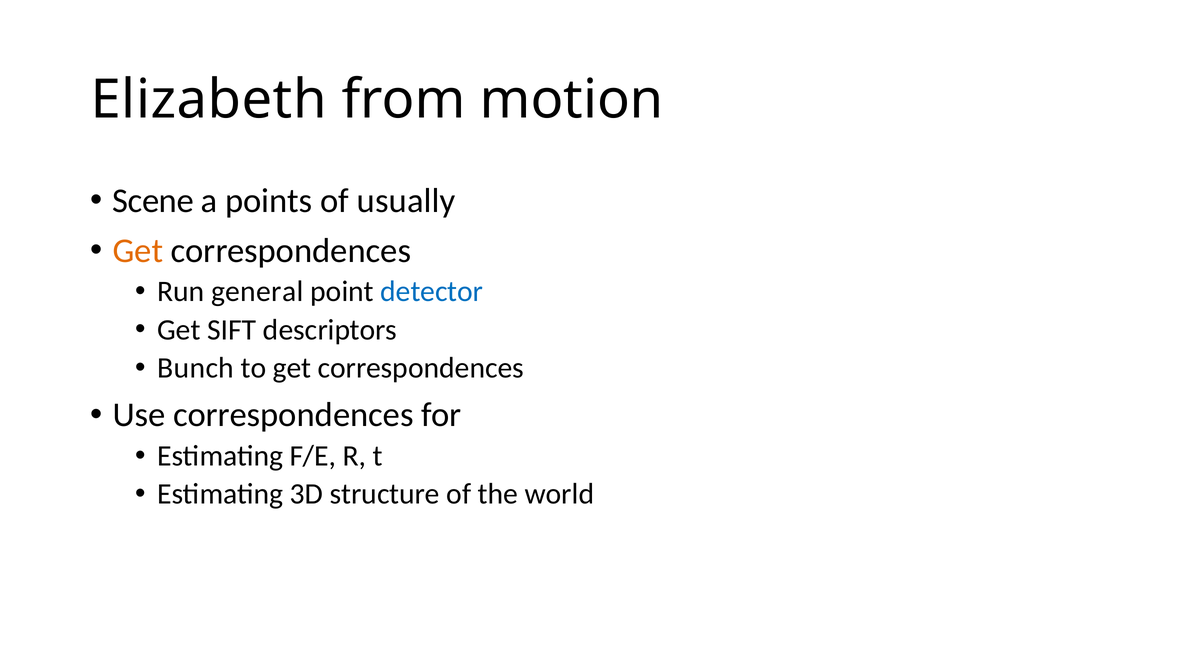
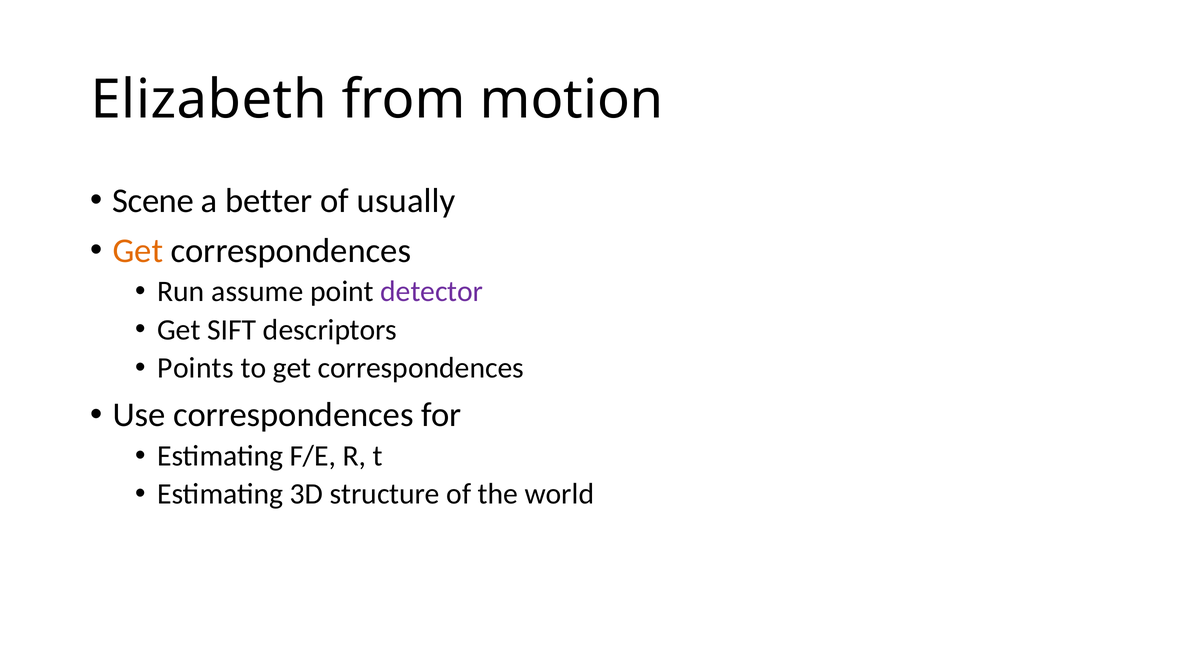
points: points -> better
general: general -> assume
detector colour: blue -> purple
Bunch: Bunch -> Points
